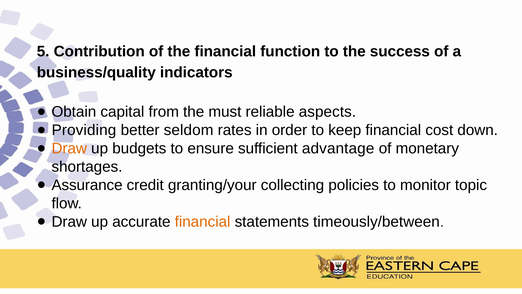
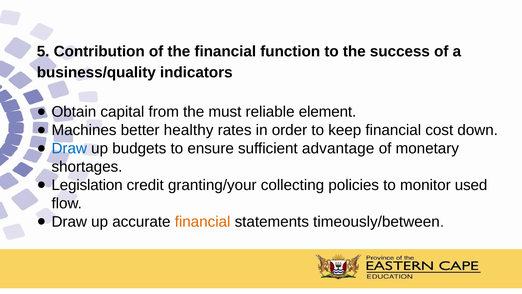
aspects: aspects -> element
Providing: Providing -> Machines
seldom: seldom -> healthy
Draw at (69, 148) colour: orange -> blue
Assurance: Assurance -> Legislation
topic: topic -> used
